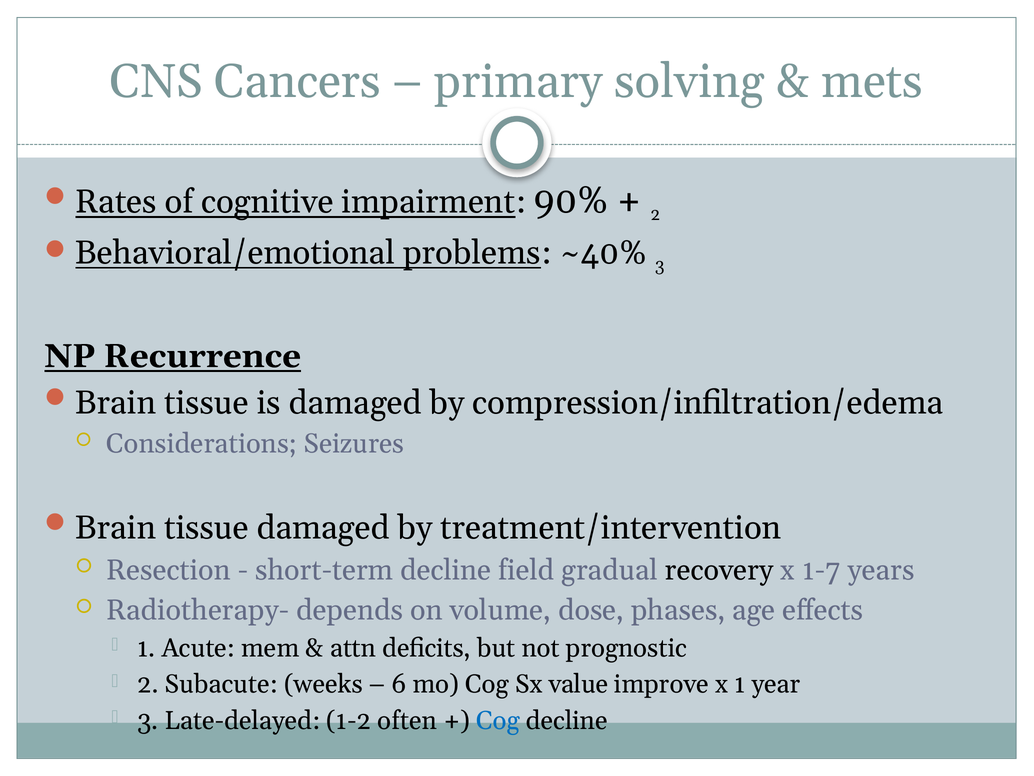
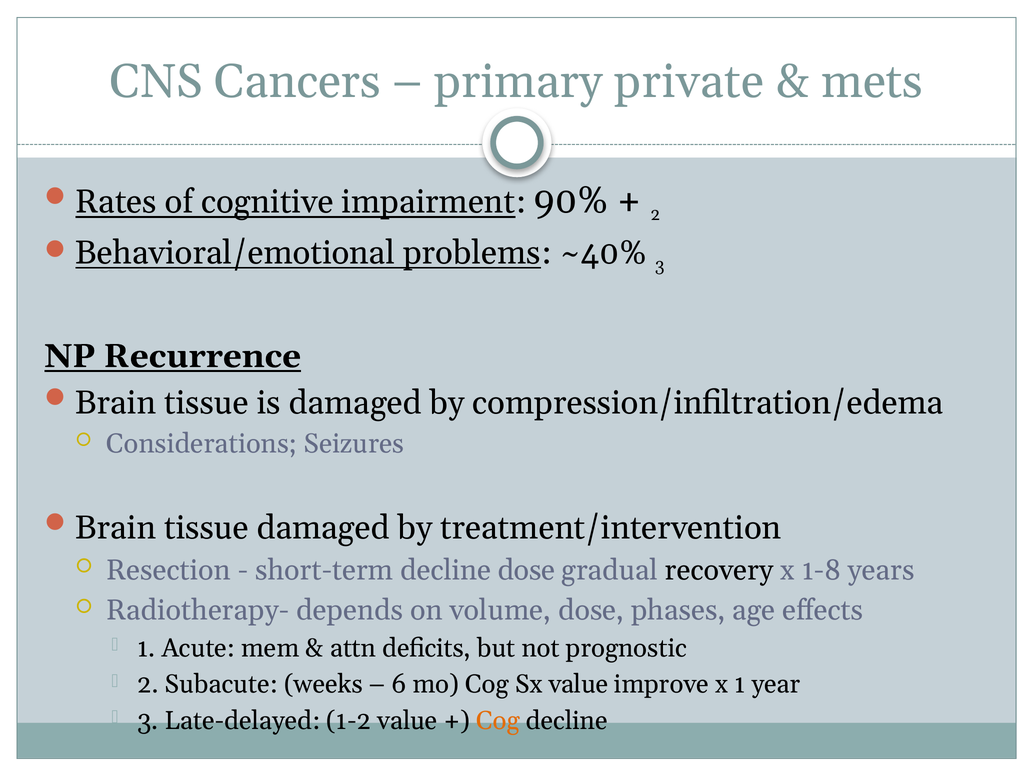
solving: solving -> private
decline field: field -> dose
1-7: 1-7 -> 1-8
1-2 often: often -> value
Cog at (498, 720) colour: blue -> orange
